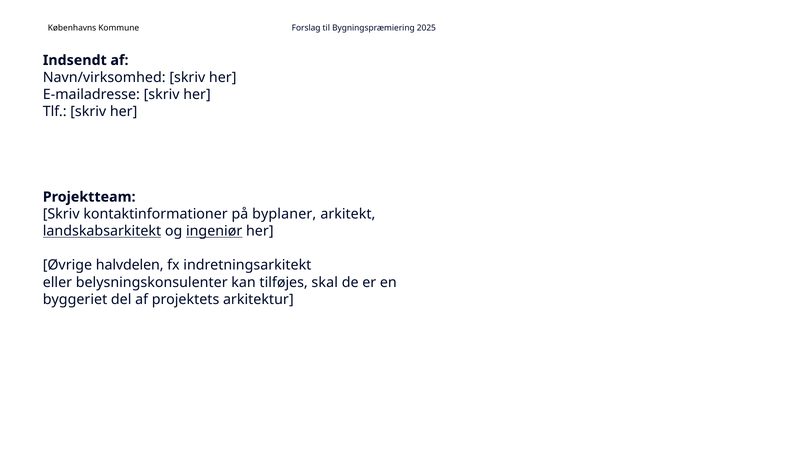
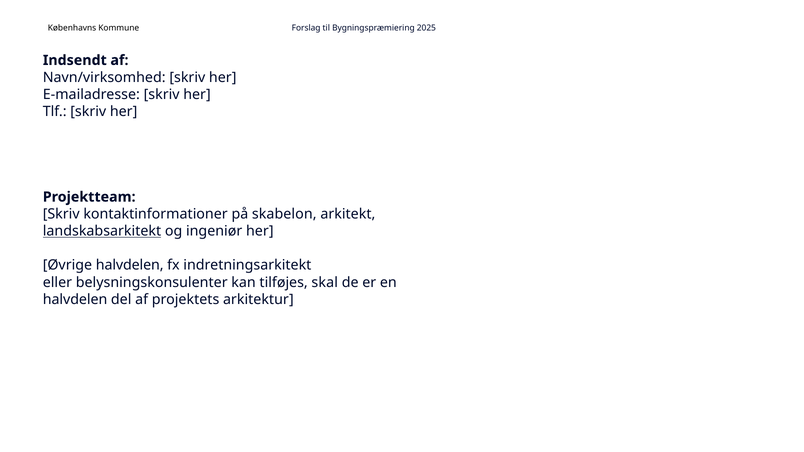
byplaner: byplaner -> skabelon
ingeniør underline: present -> none
byggeriet at (75, 300): byggeriet -> halvdelen
